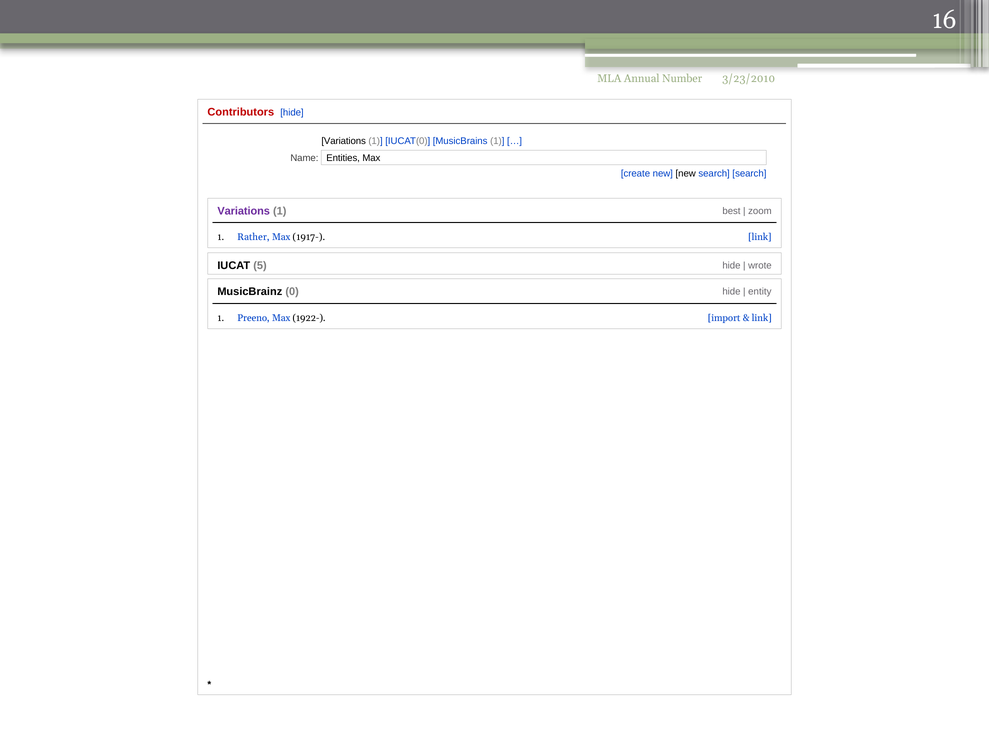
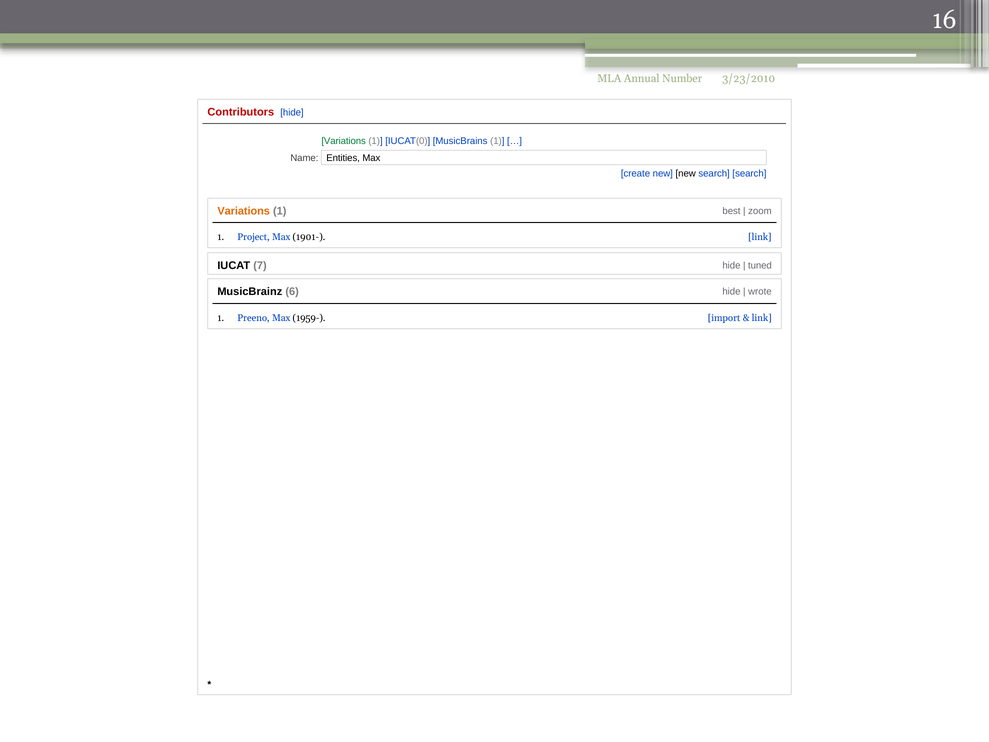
Variations at (344, 141) colour: black -> green
Variations at (244, 211) colour: purple -> orange
Rather: Rather -> Project
1917-: 1917- -> 1901-
5: 5 -> 7
wrote: wrote -> tuned
0: 0 -> 6
entity: entity -> wrote
1922-: 1922- -> 1959-
